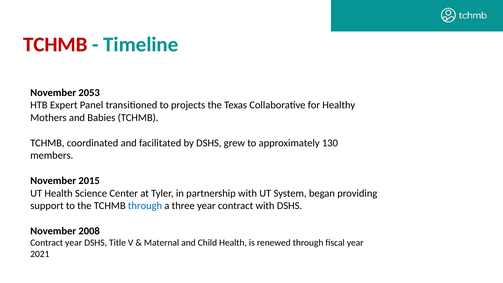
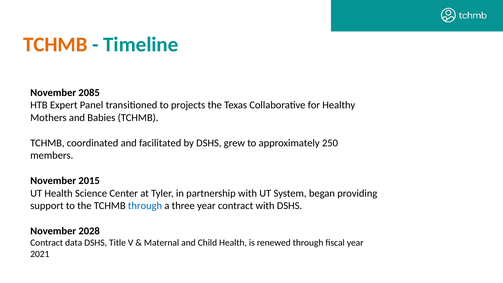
TCHMB at (55, 45) colour: red -> orange
2053: 2053 -> 2085
130: 130 -> 250
2008: 2008 -> 2028
Contract year: year -> data
